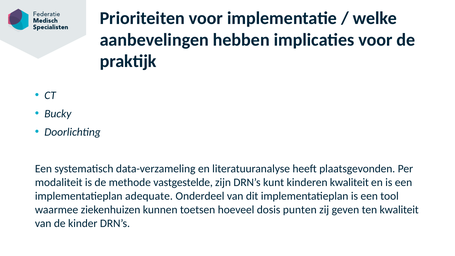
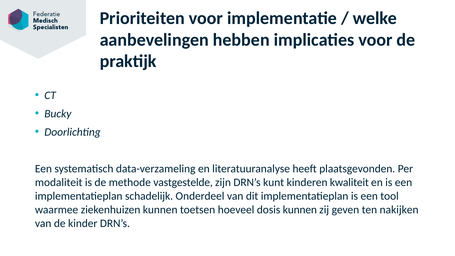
adequate: adequate -> schadelijk
dosis punten: punten -> kunnen
ten kwaliteit: kwaliteit -> nakijken
